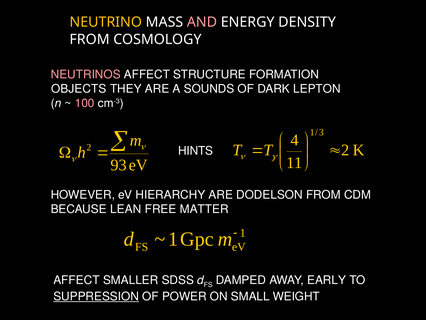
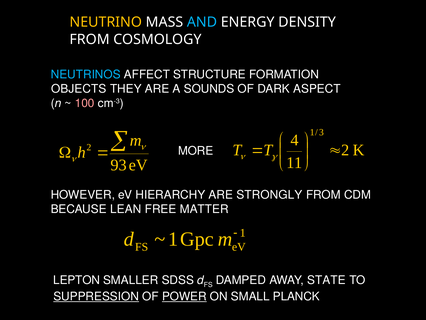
AND colour: pink -> light blue
NEUTRINOS colour: pink -> light blue
LEPTON: LEPTON -> ASPECT
HINTS: HINTS -> MORE
DODELSON: DODELSON -> STRONGLY
AFFECT at (77, 280): AFFECT -> LEPTON
EARLY: EARLY -> STATE
POWER underline: none -> present
WEIGHT: WEIGHT -> PLANCK
